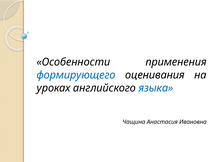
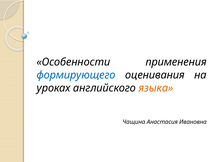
языка colour: blue -> orange
